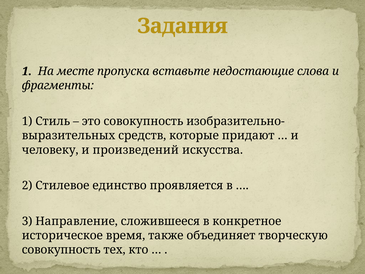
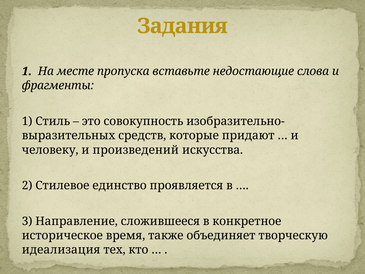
совокупность at (61, 250): совокупность -> идеализация
